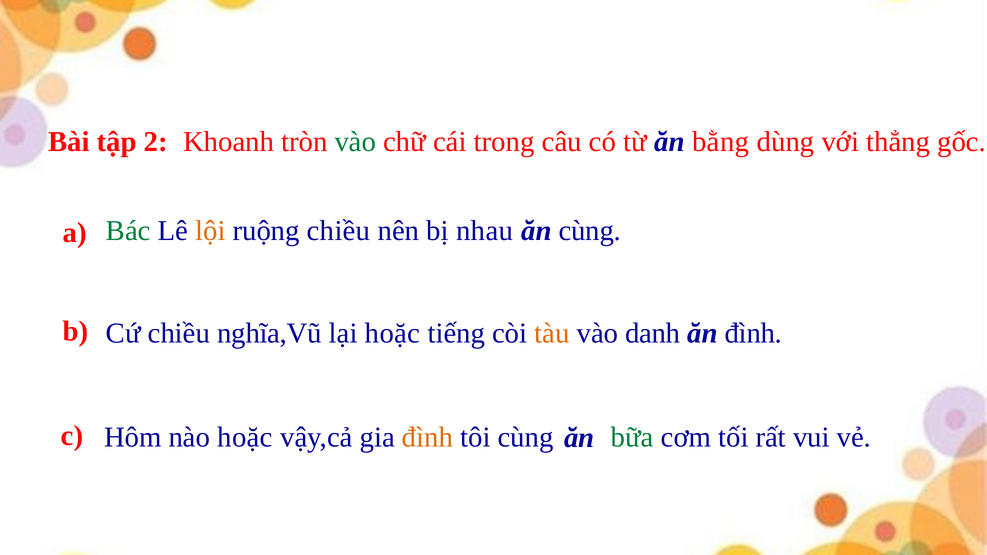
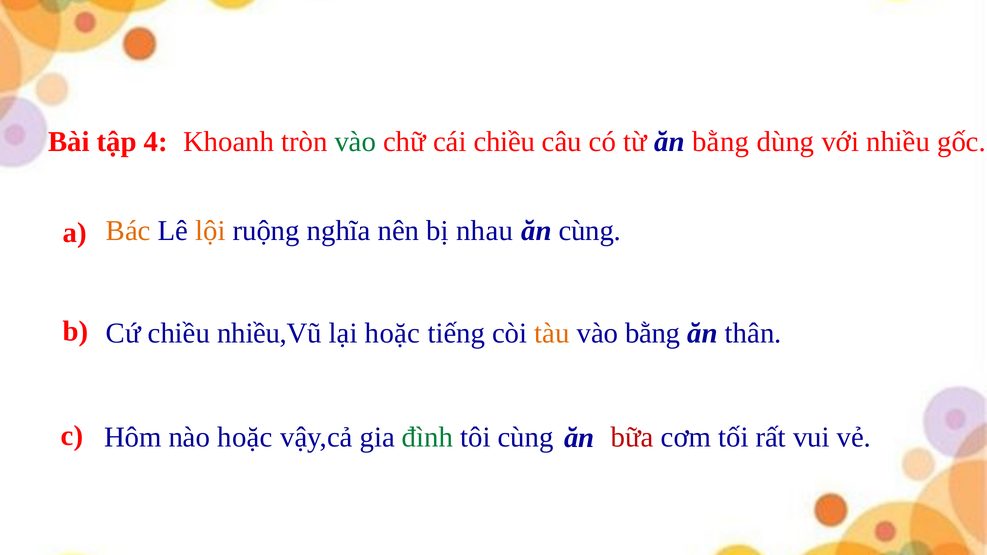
2: 2 -> 4
cái trong: trong -> chiều
thẳng: thẳng -> nhiều
Bác colour: green -> orange
ruộng chiều: chiều -> nghĩa
nghĩa,Vũ: nghĩa,Vũ -> nhiều,Vũ
vào danh: danh -> bằng
ăn đình: đình -> thân
đình at (428, 437) colour: orange -> green
bữa colour: green -> red
